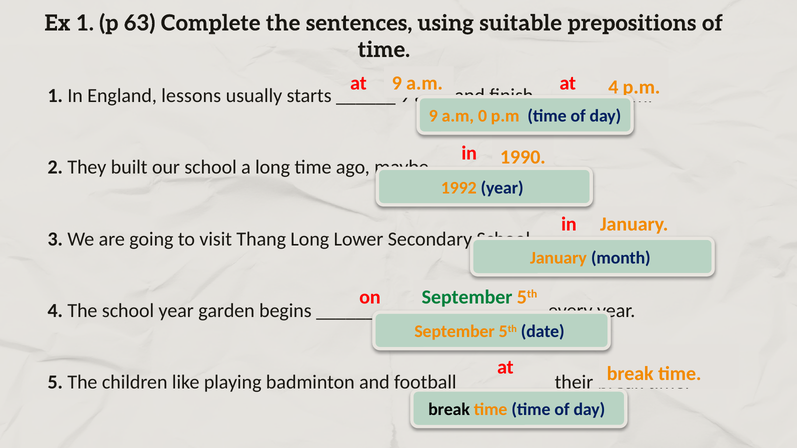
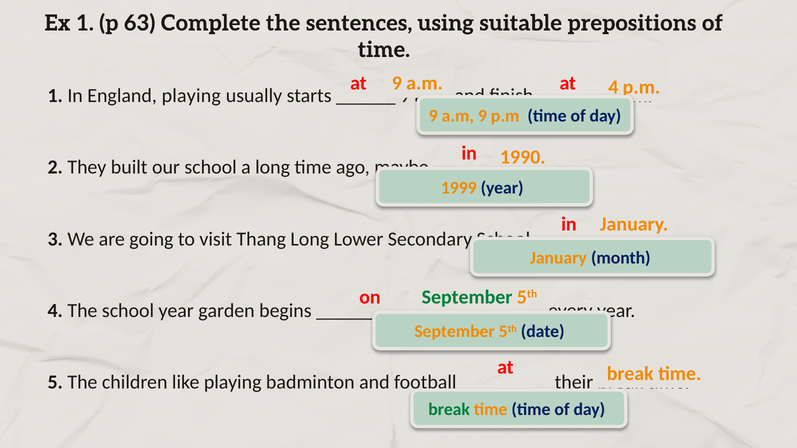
England lessons: lessons -> playing
a.m 0: 0 -> 9
1992: 1992 -> 1999
break at (449, 410) colour: black -> green
